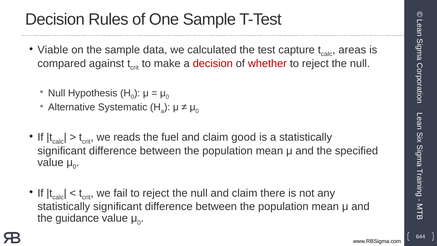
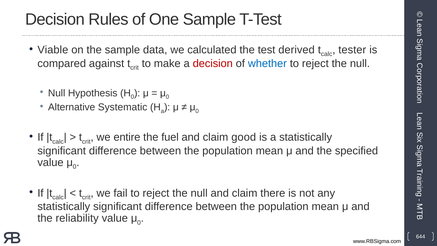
capture: capture -> derived
areas: areas -> tester
whether colour: red -> blue
reads: reads -> entire
guidance: guidance -> reliability
